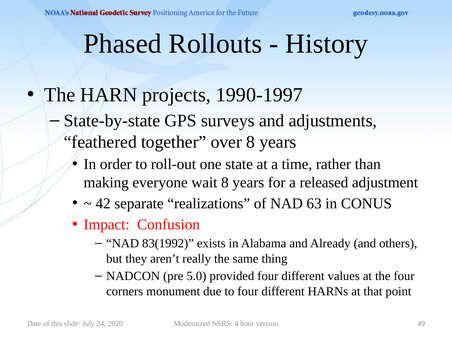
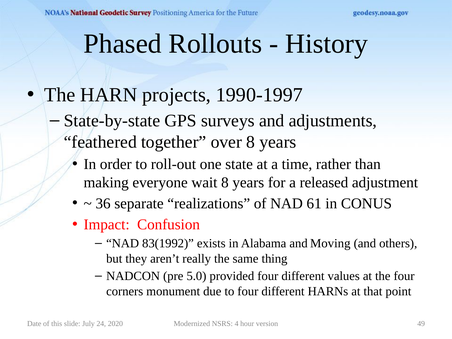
42: 42 -> 36
63: 63 -> 61
Already: Already -> Moving
